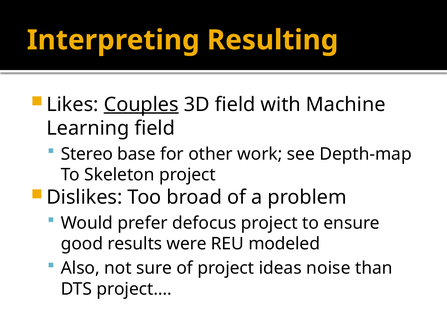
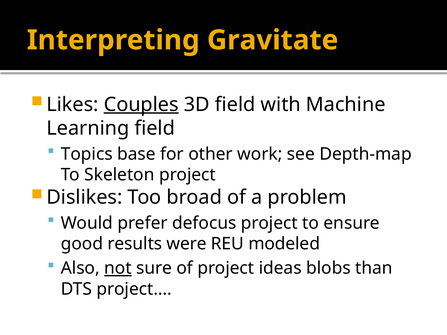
Resulting: Resulting -> Gravitate
Stereo: Stereo -> Topics
not underline: none -> present
noise: noise -> blobs
